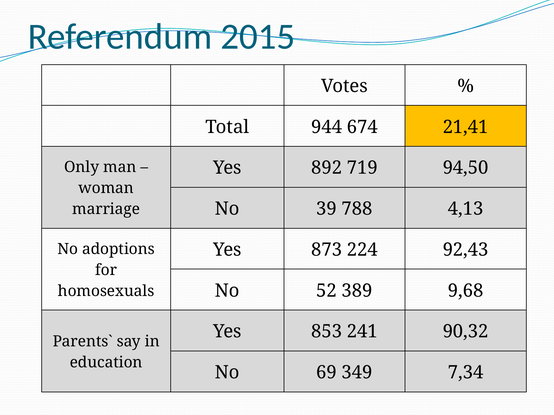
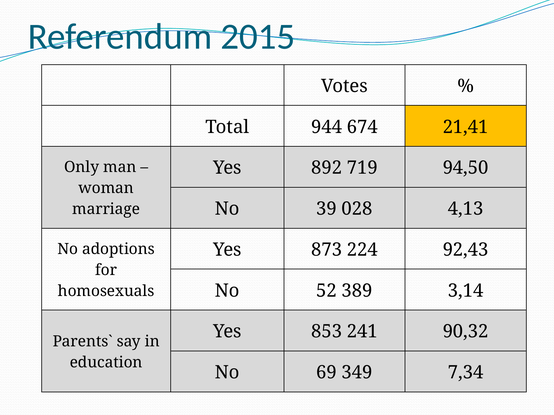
788: 788 -> 028
9,68: 9,68 -> 3,14
